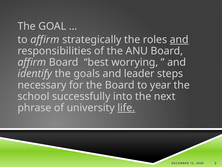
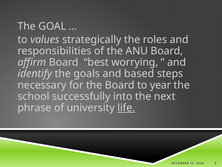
to affirm: affirm -> values
and at (179, 40) underline: present -> none
leader: leader -> based
